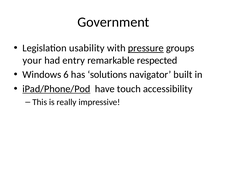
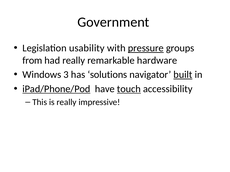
your: your -> from
had entry: entry -> really
respected: respected -> hardware
6: 6 -> 3
built underline: none -> present
touch underline: none -> present
